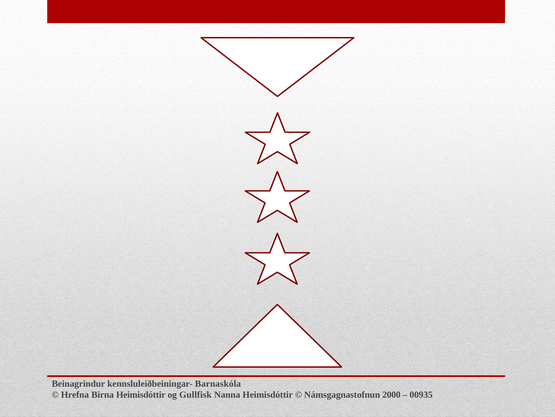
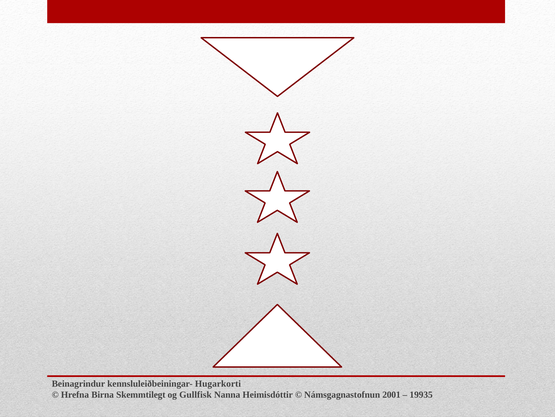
Barnaskóla: Barnaskóla -> Hugarkorti
Birna Heimisdóttir: Heimisdóttir -> Skemmtilegt
2000: 2000 -> 2001
00935: 00935 -> 19935
